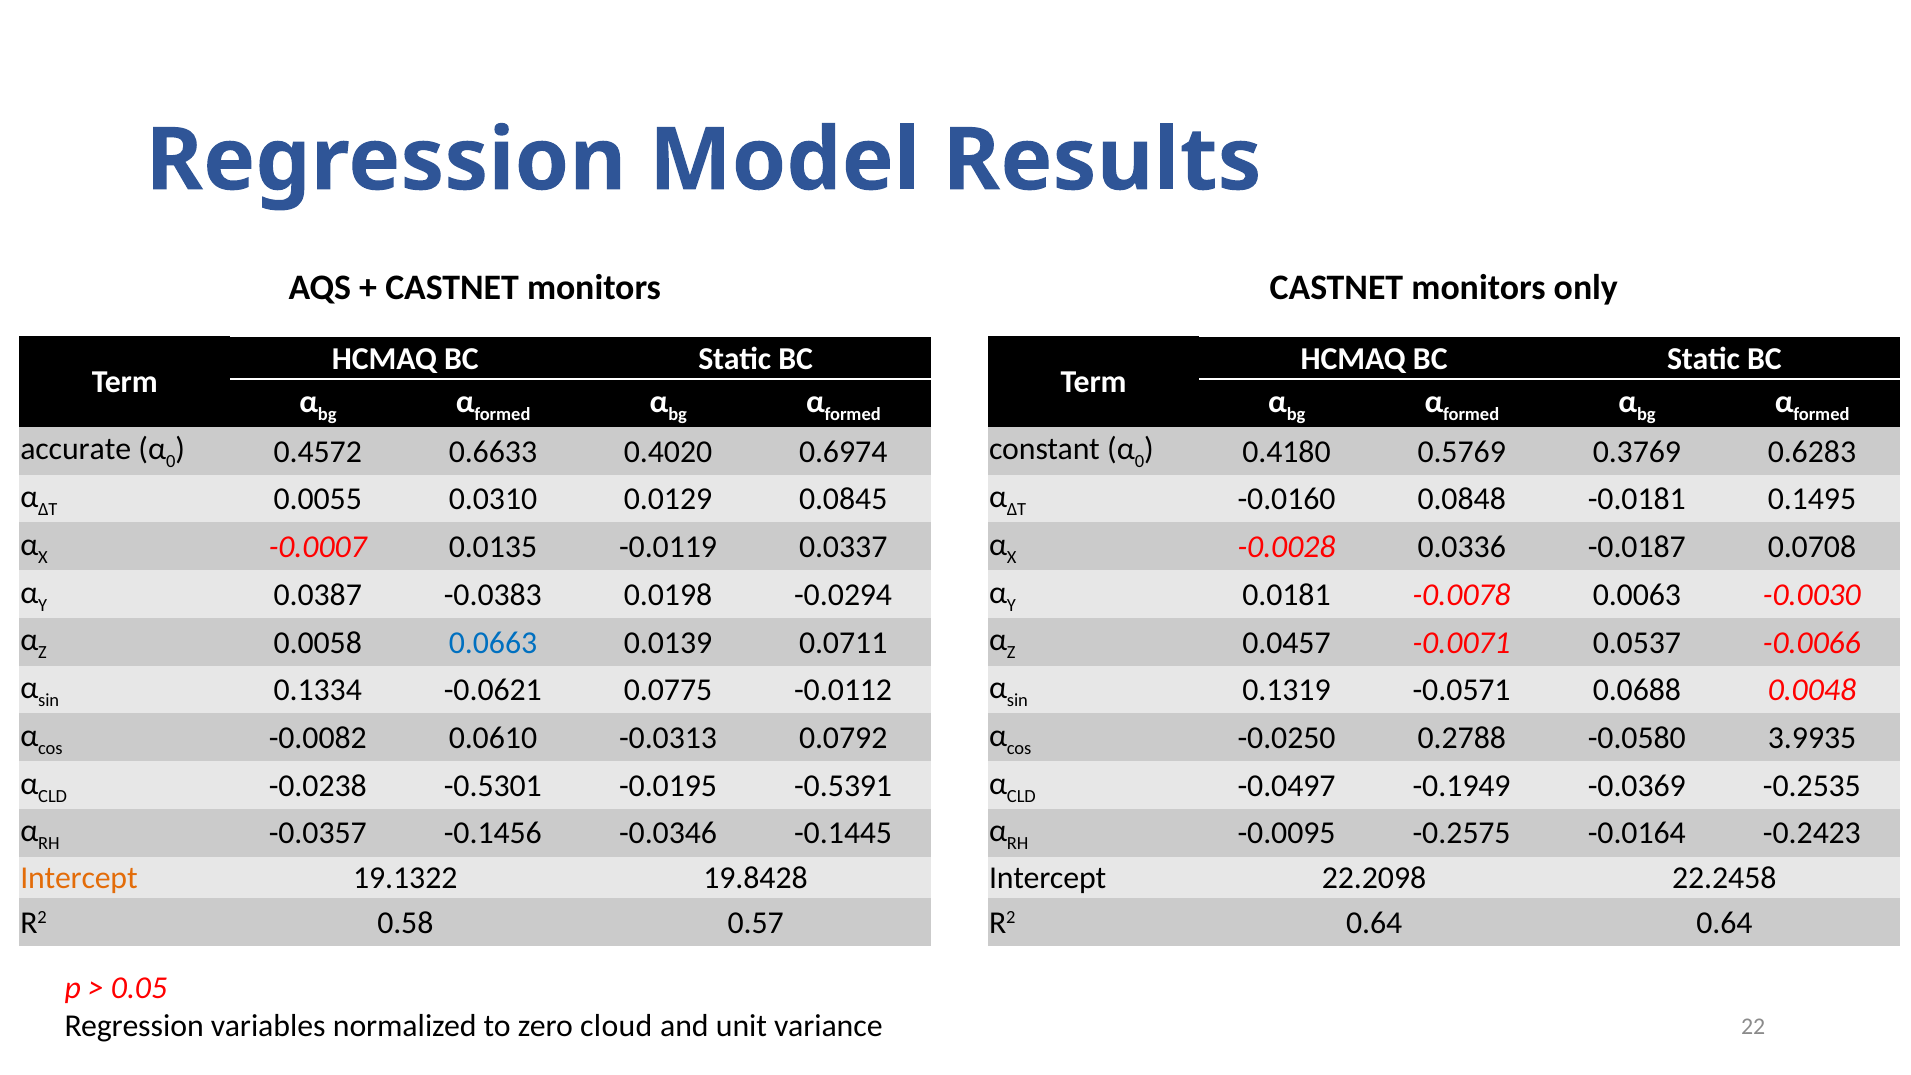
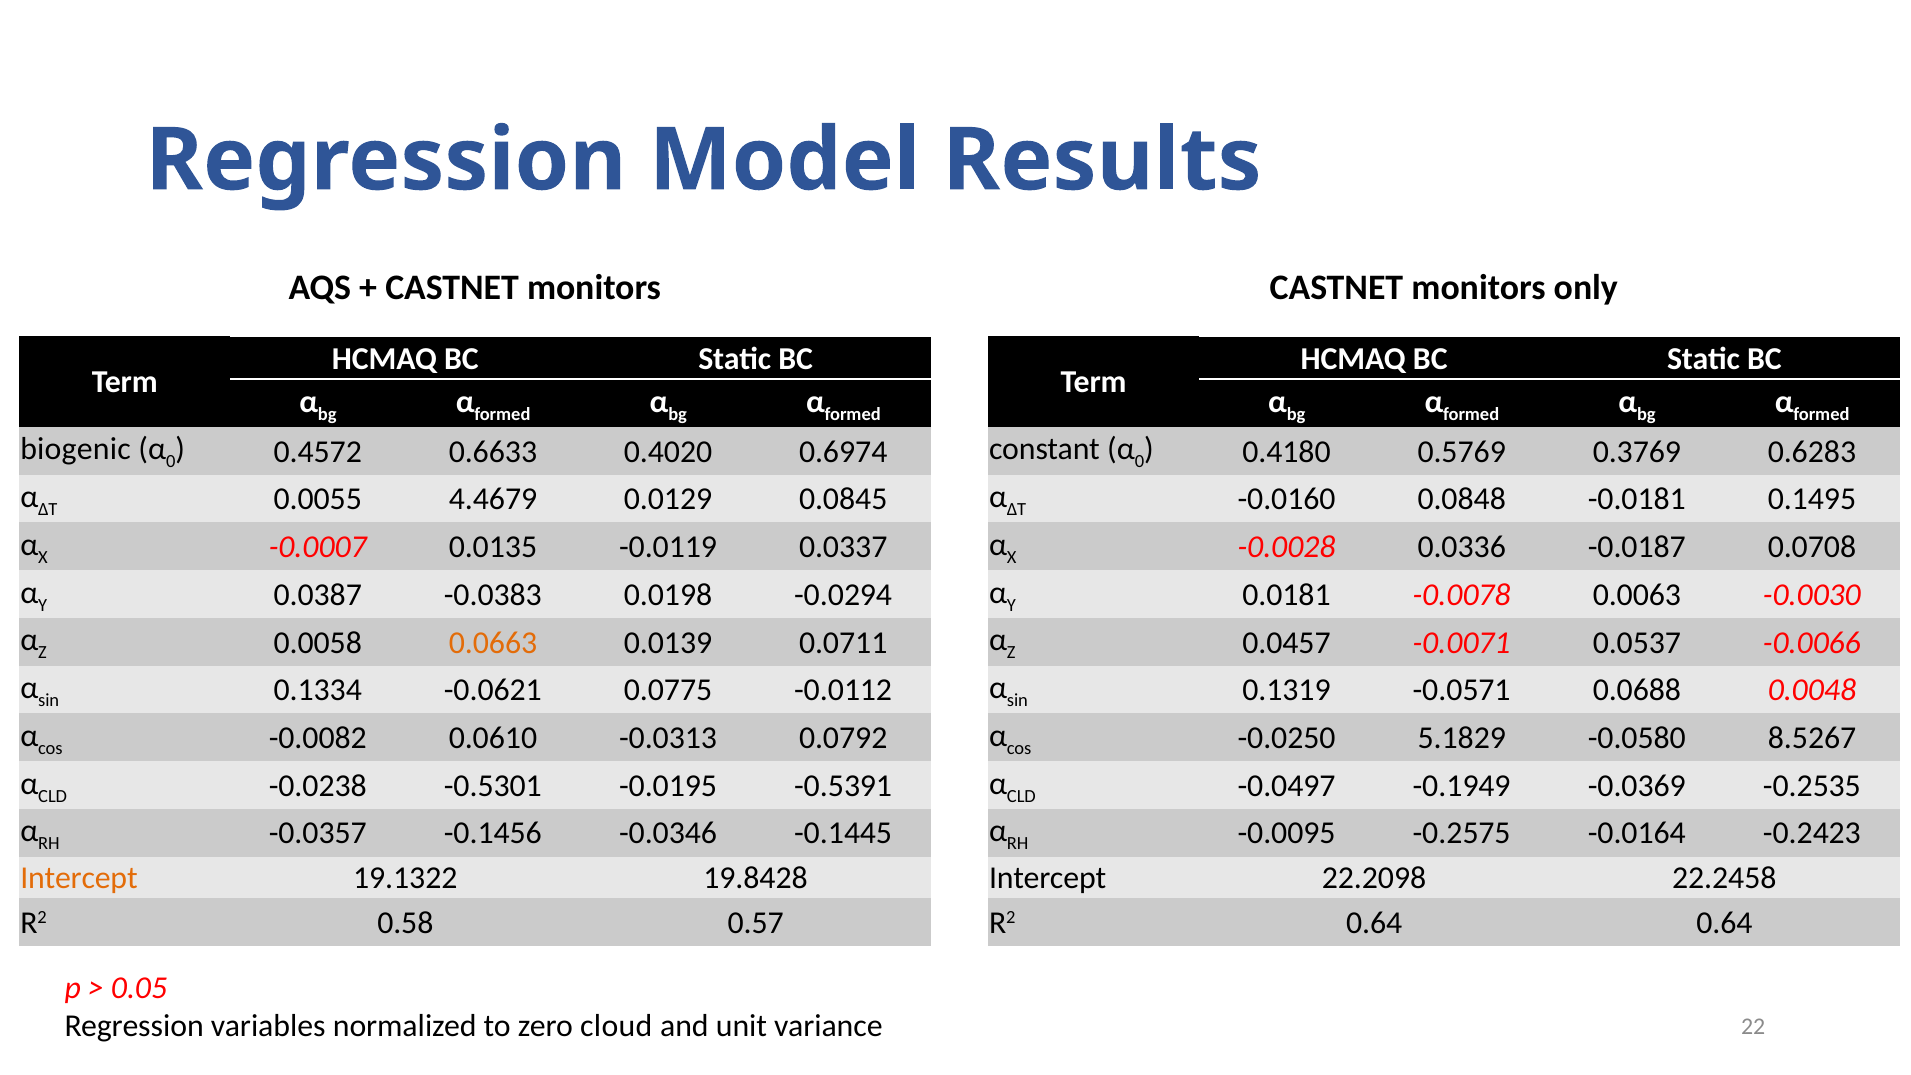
accurate: accurate -> biogenic
0.0310: 0.0310 -> 4.4679
0.0663 colour: blue -> orange
0.2788: 0.2788 -> 5.1829
3.9935: 3.9935 -> 8.5267
